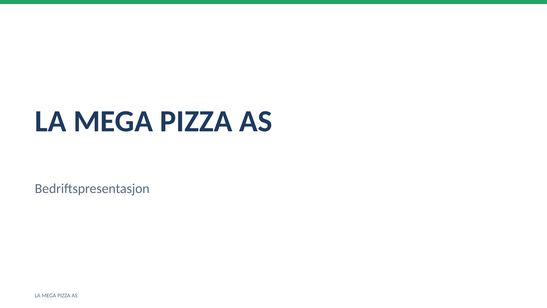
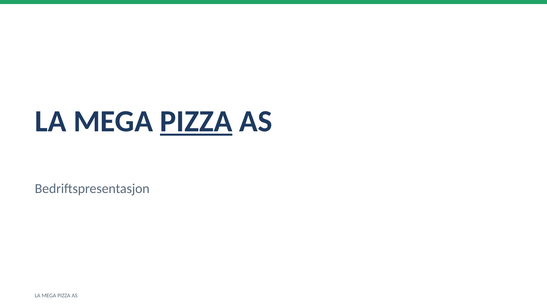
PIZZA at (196, 121) underline: none -> present
